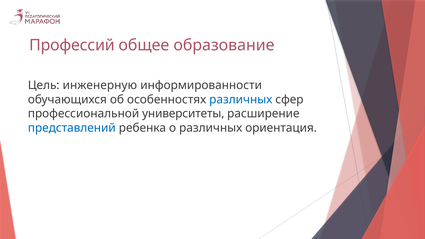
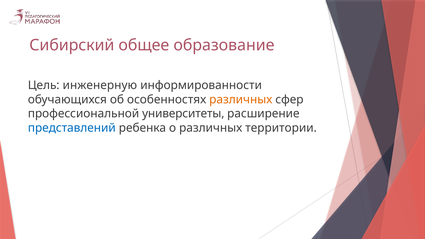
Профессий: Профессий -> Сибирский
различных at (241, 100) colour: blue -> orange
ориентация: ориентация -> территории
